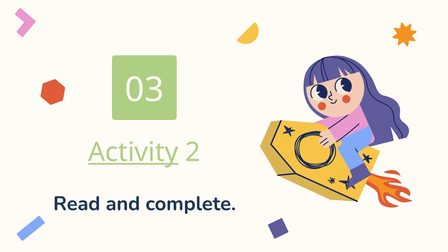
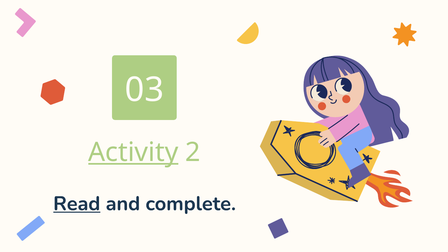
Read underline: none -> present
